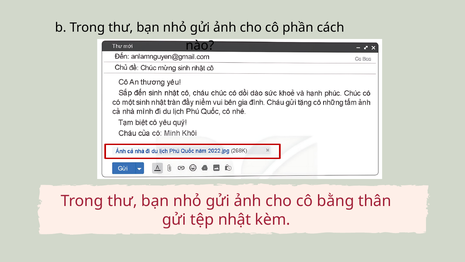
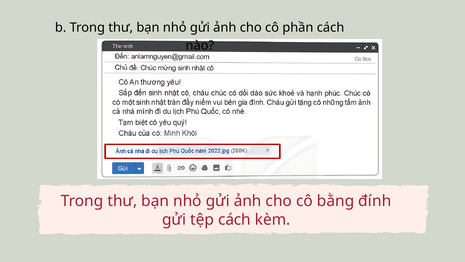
thân: thân -> đính
tệp nhật: nhật -> cách
